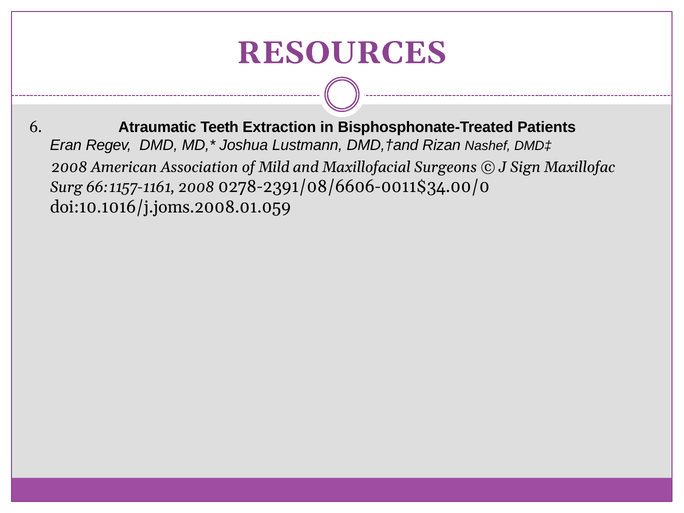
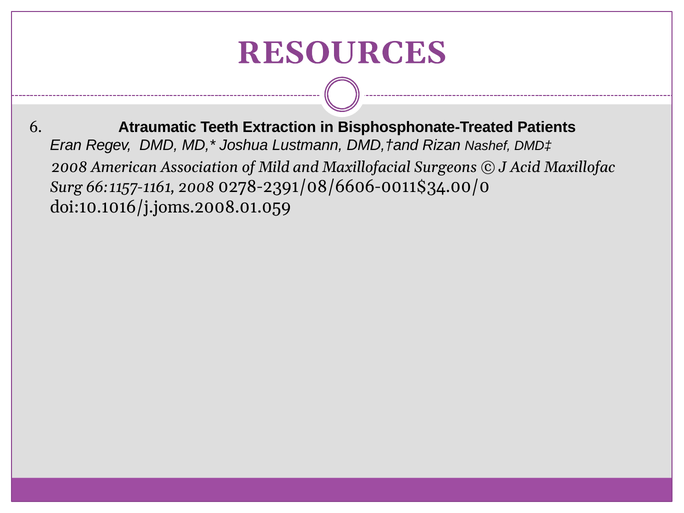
Sign: Sign -> Acid
